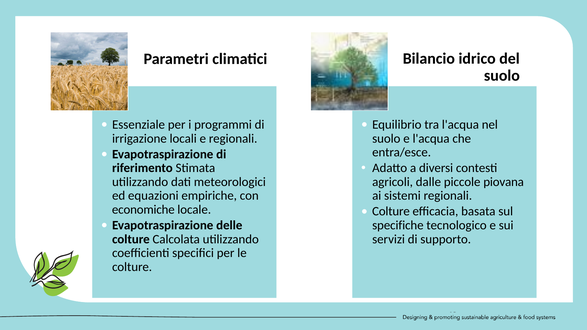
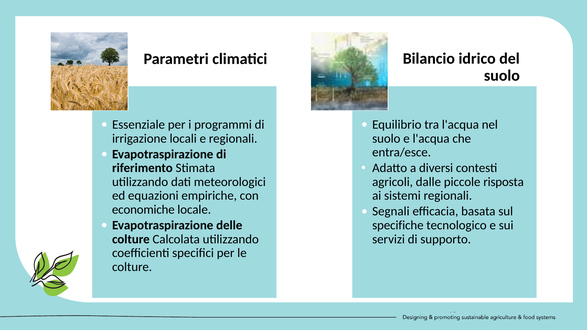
piovana: piovana -> risposta
Colture at (391, 212): Colture -> Segnali
